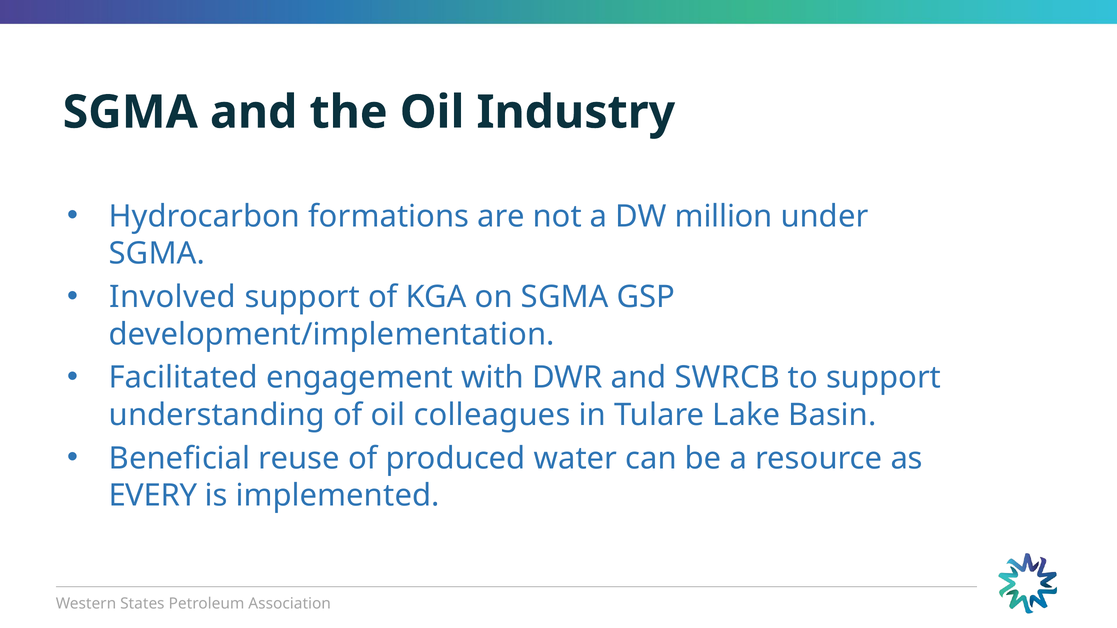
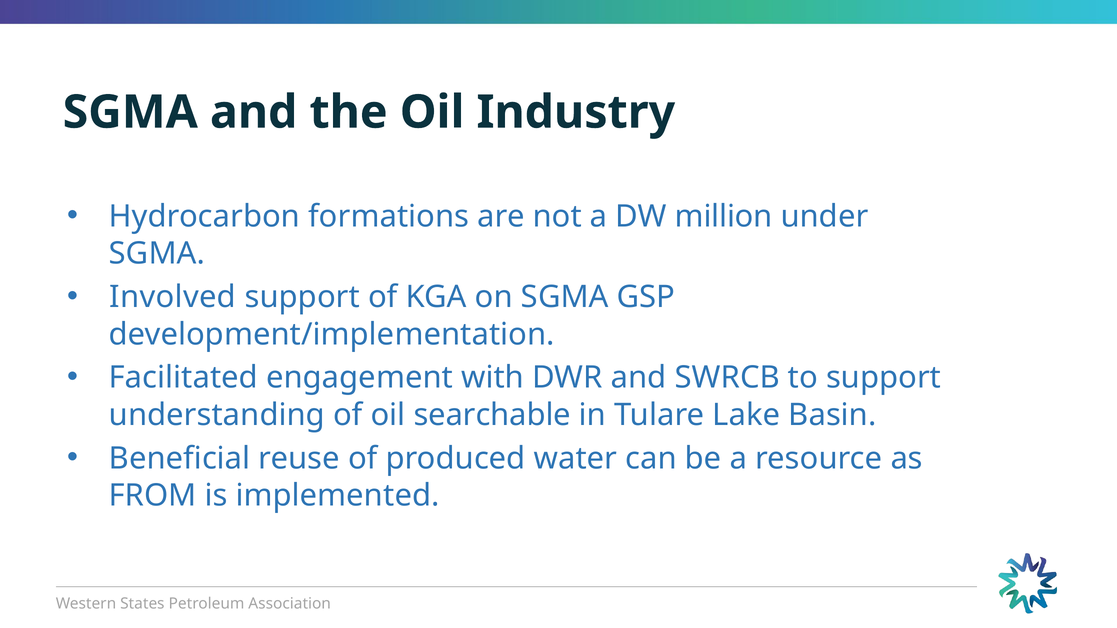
colleagues: colleagues -> searchable
EVERY: EVERY -> FROM
